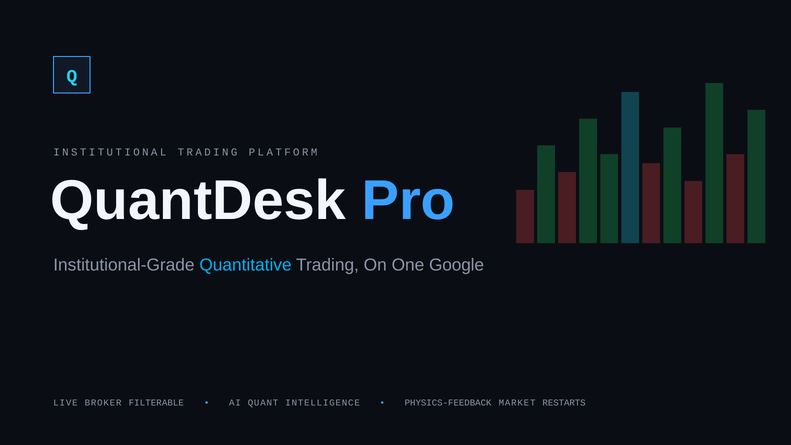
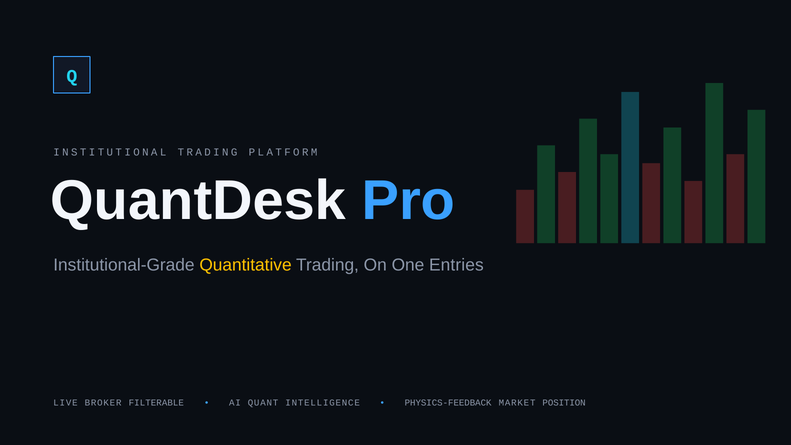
Quantitative colour: light blue -> yellow
Google: Google -> Entries
RESTARTS: RESTARTS -> POSITION
